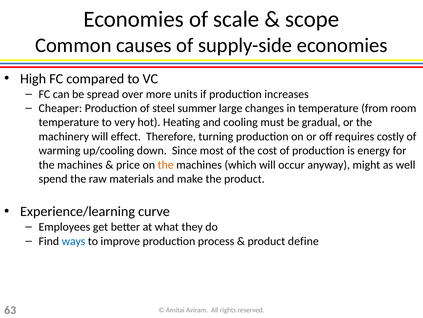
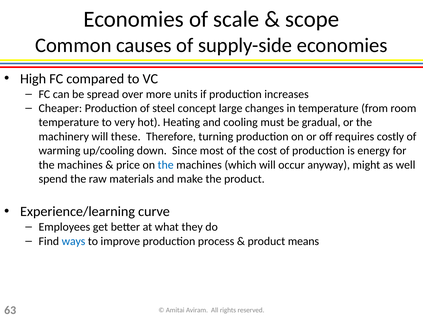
summer: summer -> concept
effect: effect -> these
the at (166, 164) colour: orange -> blue
define: define -> means
